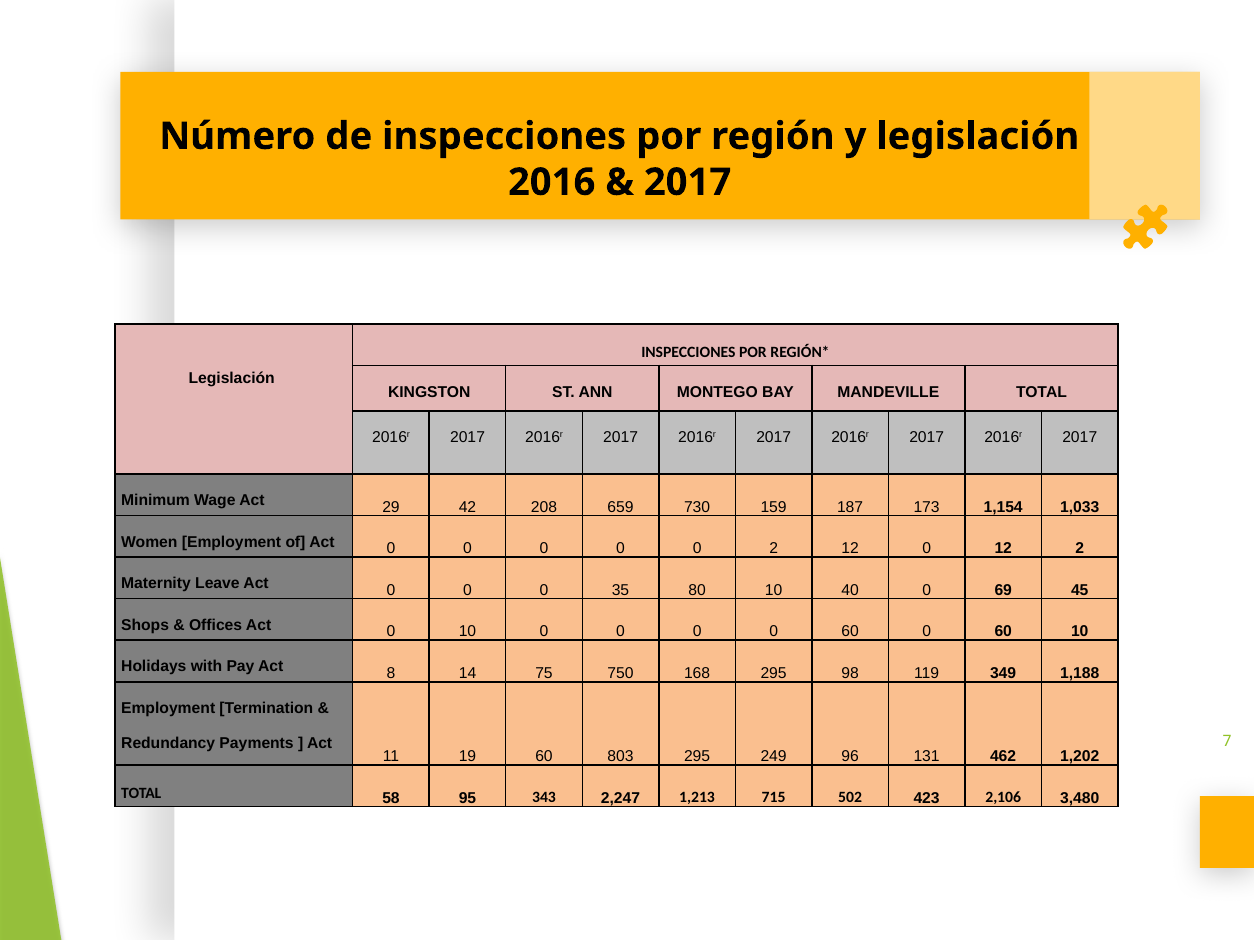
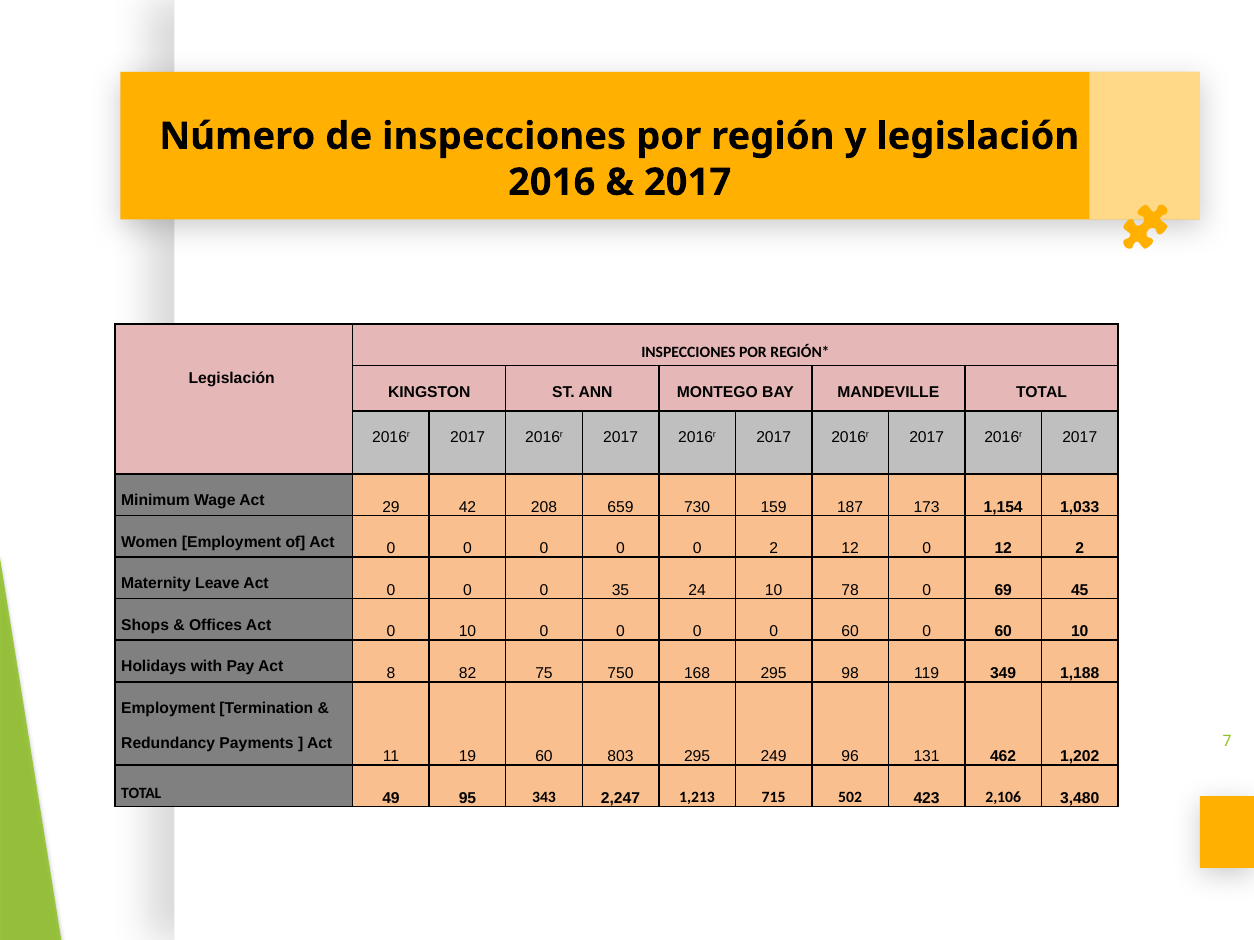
80: 80 -> 24
40: 40 -> 78
14: 14 -> 82
58: 58 -> 49
